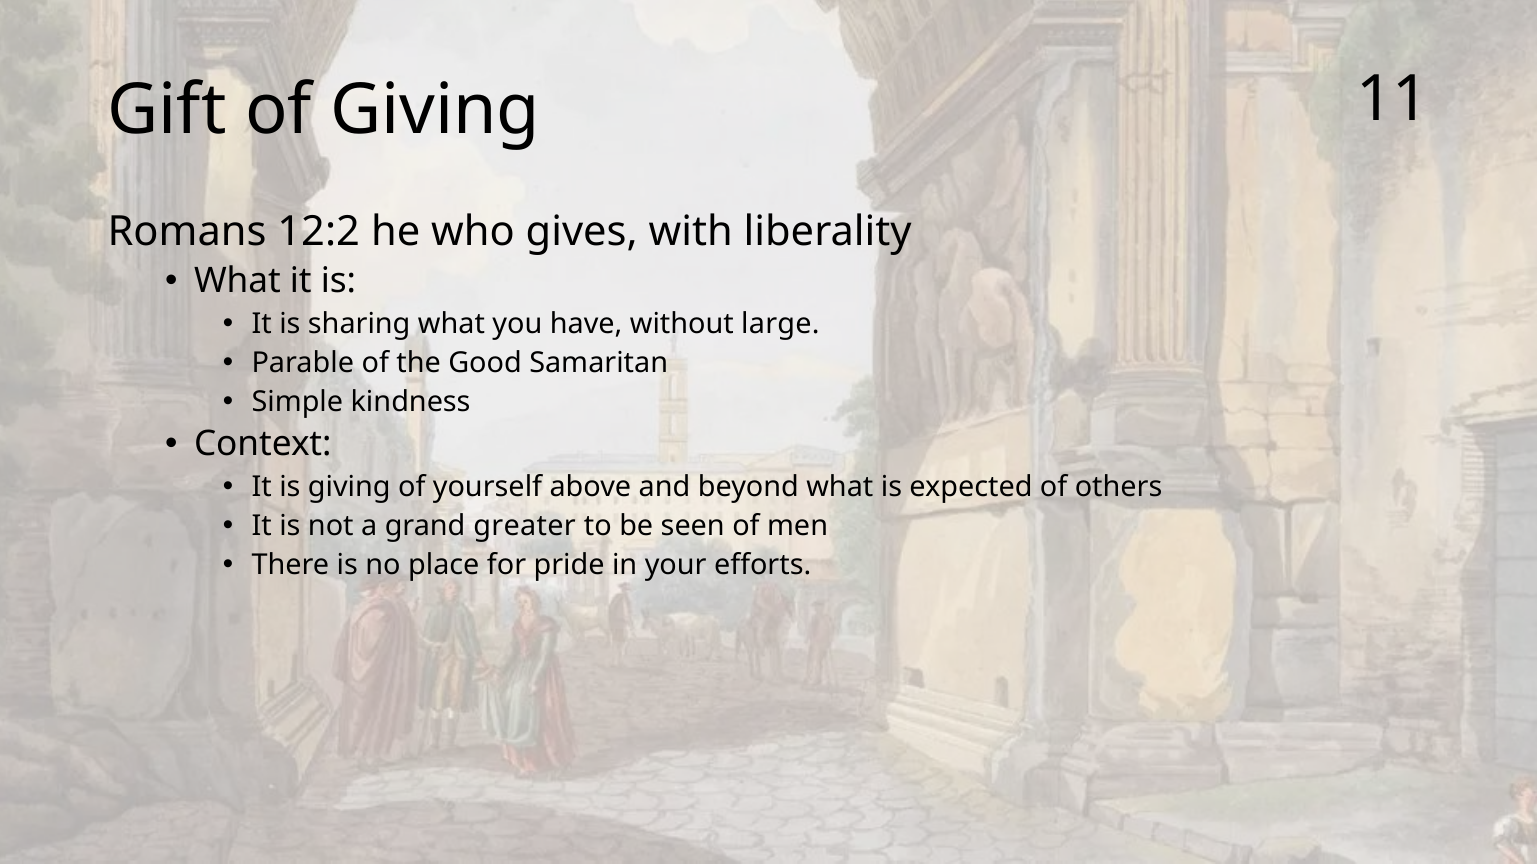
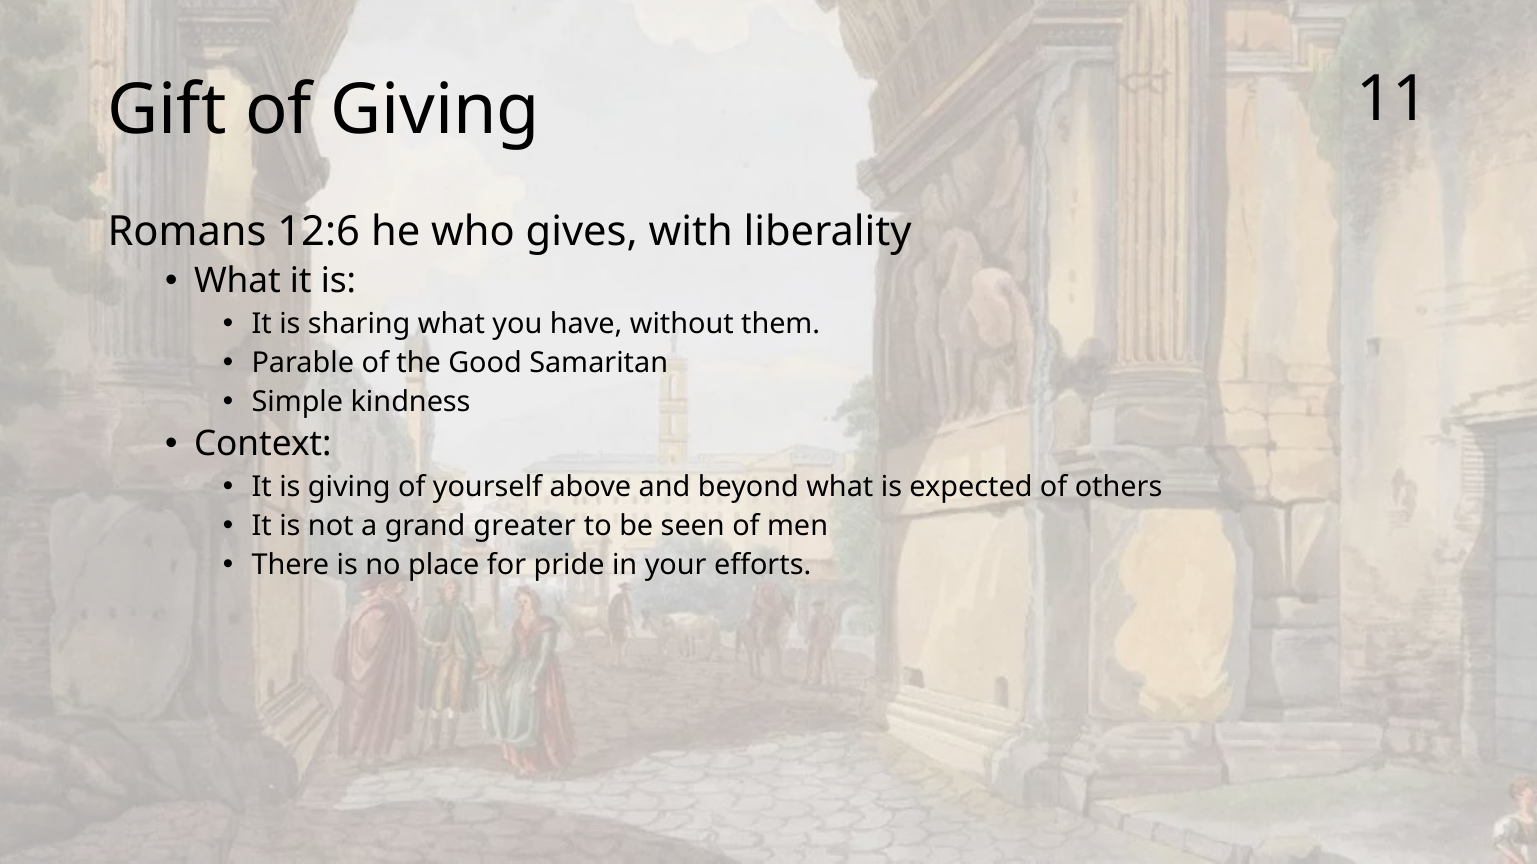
12:2: 12:2 -> 12:6
large: large -> them
